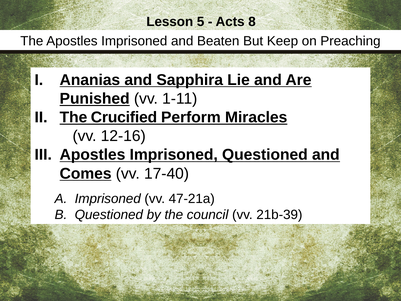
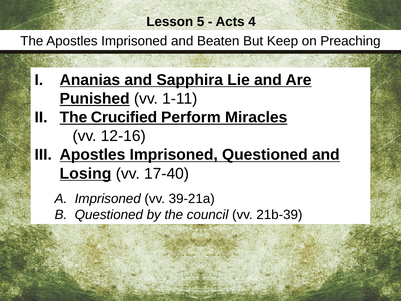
8: 8 -> 4
Comes: Comes -> Losing
47-21a: 47-21a -> 39-21a
